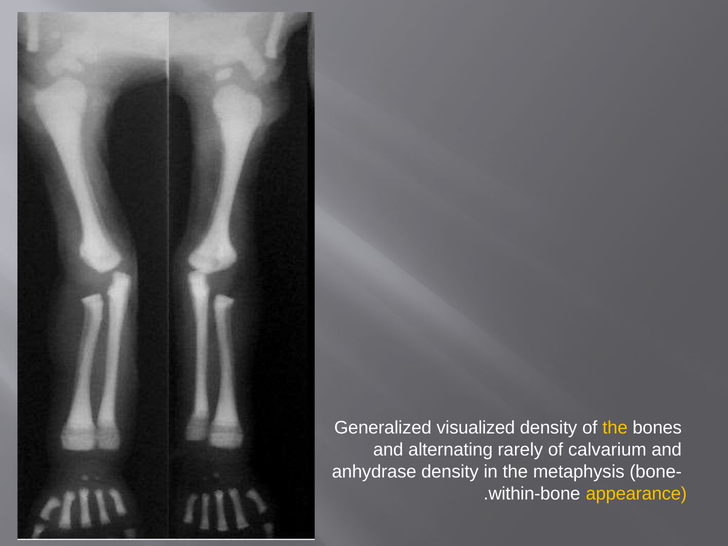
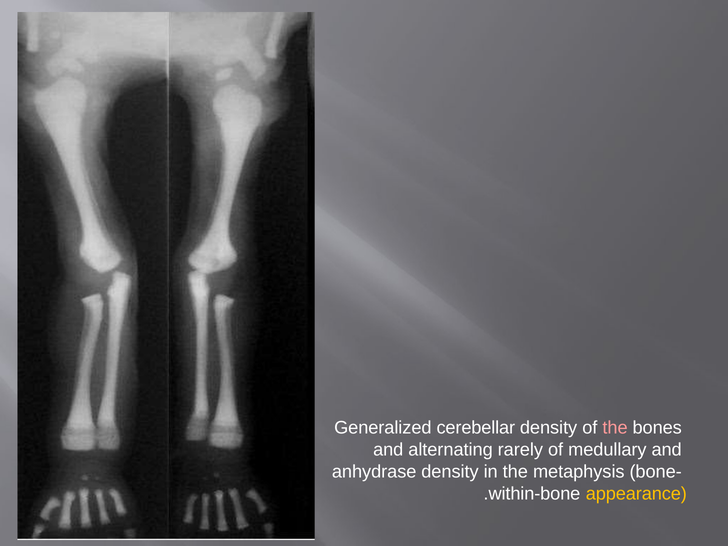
visualized: visualized -> cerebellar
the at (615, 428) colour: yellow -> pink
calvarium: calvarium -> medullary
